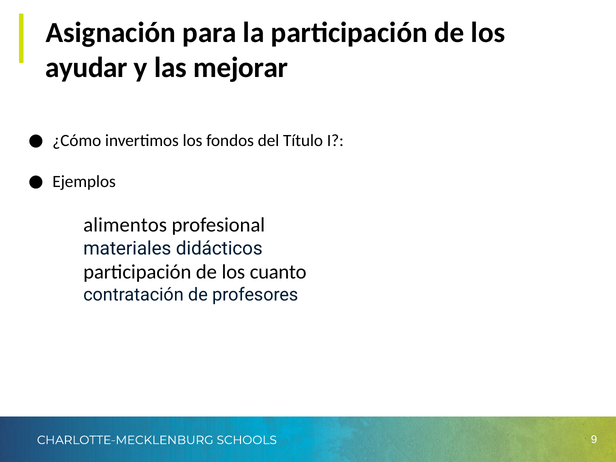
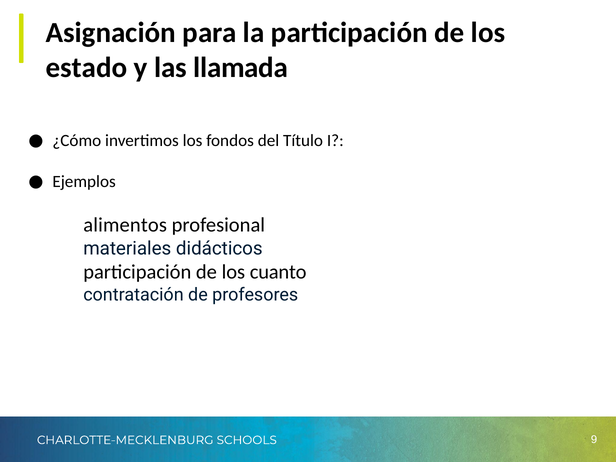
ayudar: ayudar -> estado
mejorar: mejorar -> llamada
